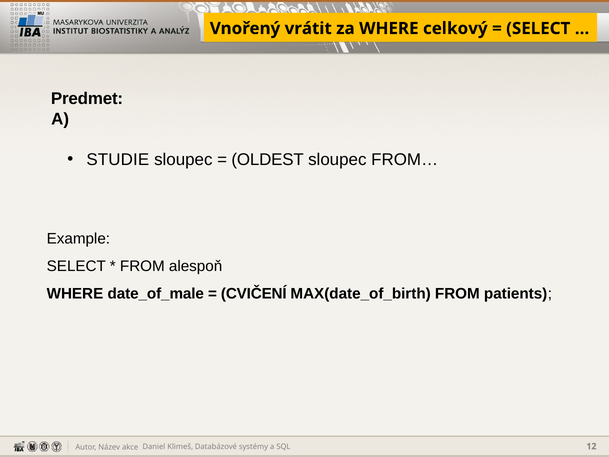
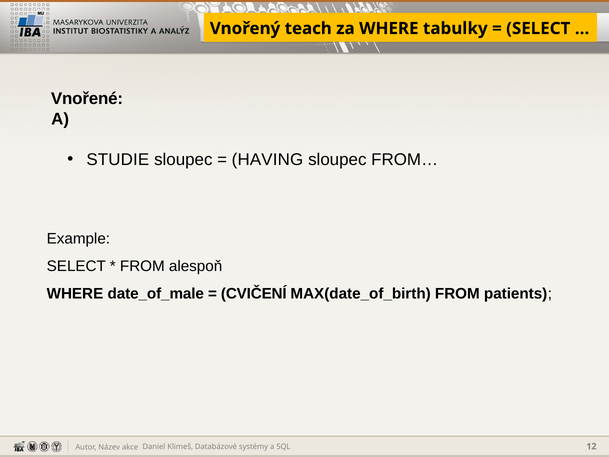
vrátit: vrátit -> teach
celkový: celkový -> tabulky
Predmet: Predmet -> Vnořené
OLDEST: OLDEST -> HAVING
